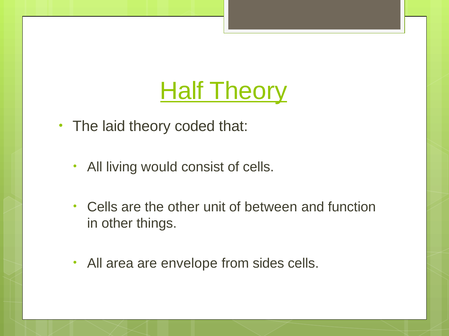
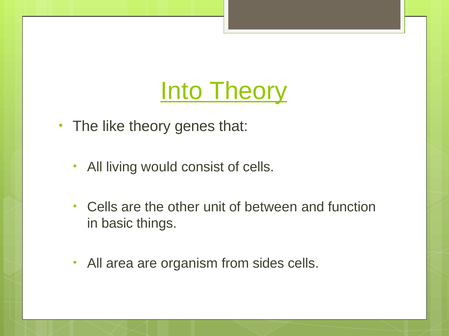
Half: Half -> Into
laid: laid -> like
coded: coded -> genes
in other: other -> basic
envelope: envelope -> organism
